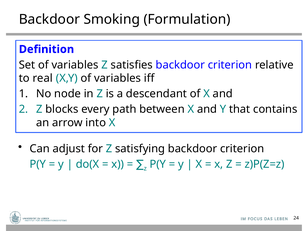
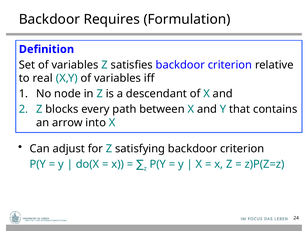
Smoking: Smoking -> Requires
